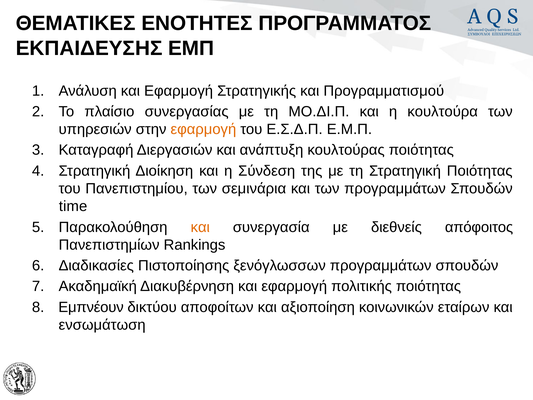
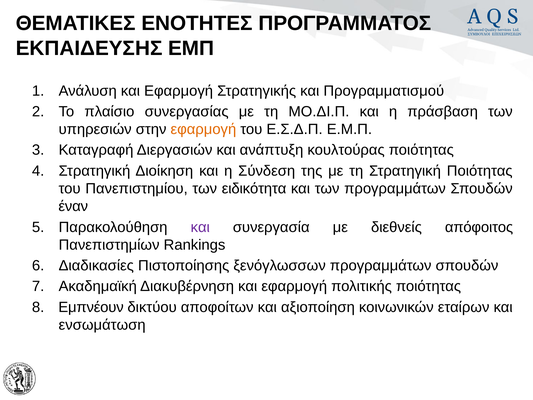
κουλτούρα: κουλτούρα -> πράσβαση
σεμινάρια: σεμινάρια -> ειδικότητα
time: time -> έναν
και at (200, 227) colour: orange -> purple
